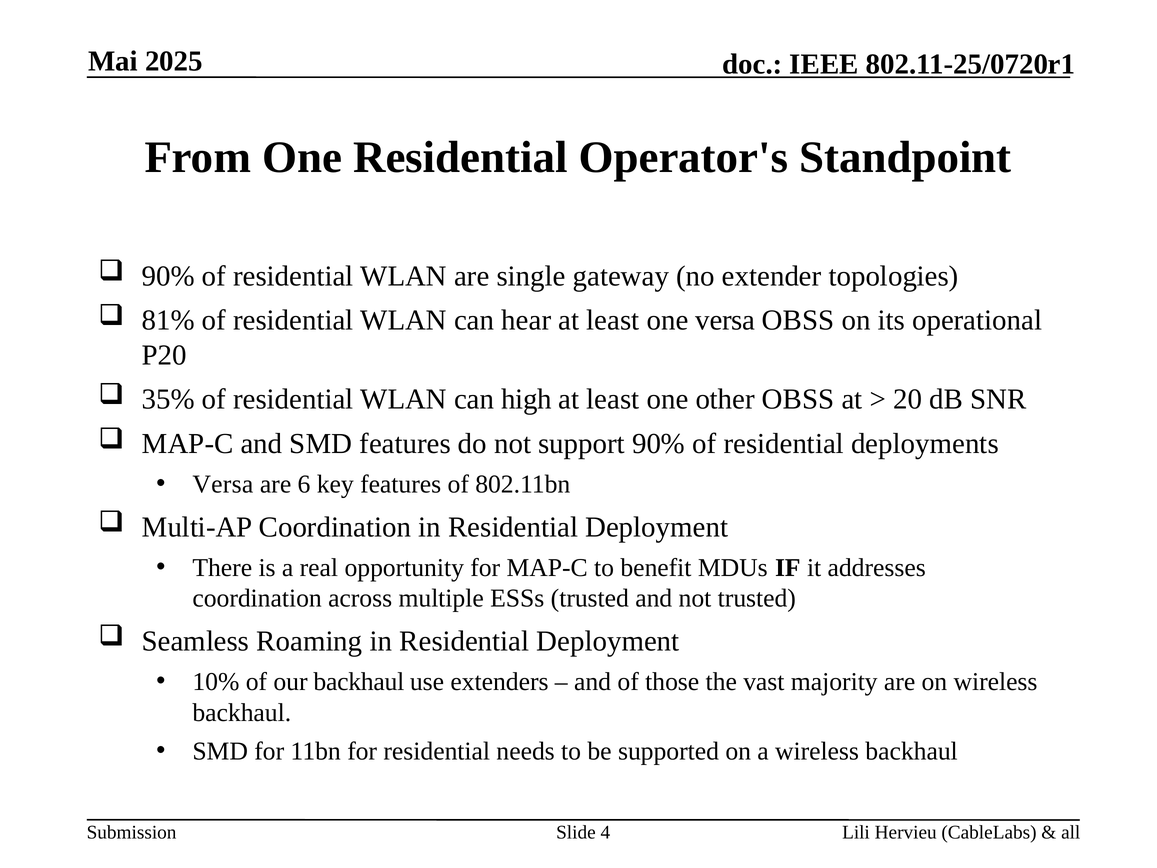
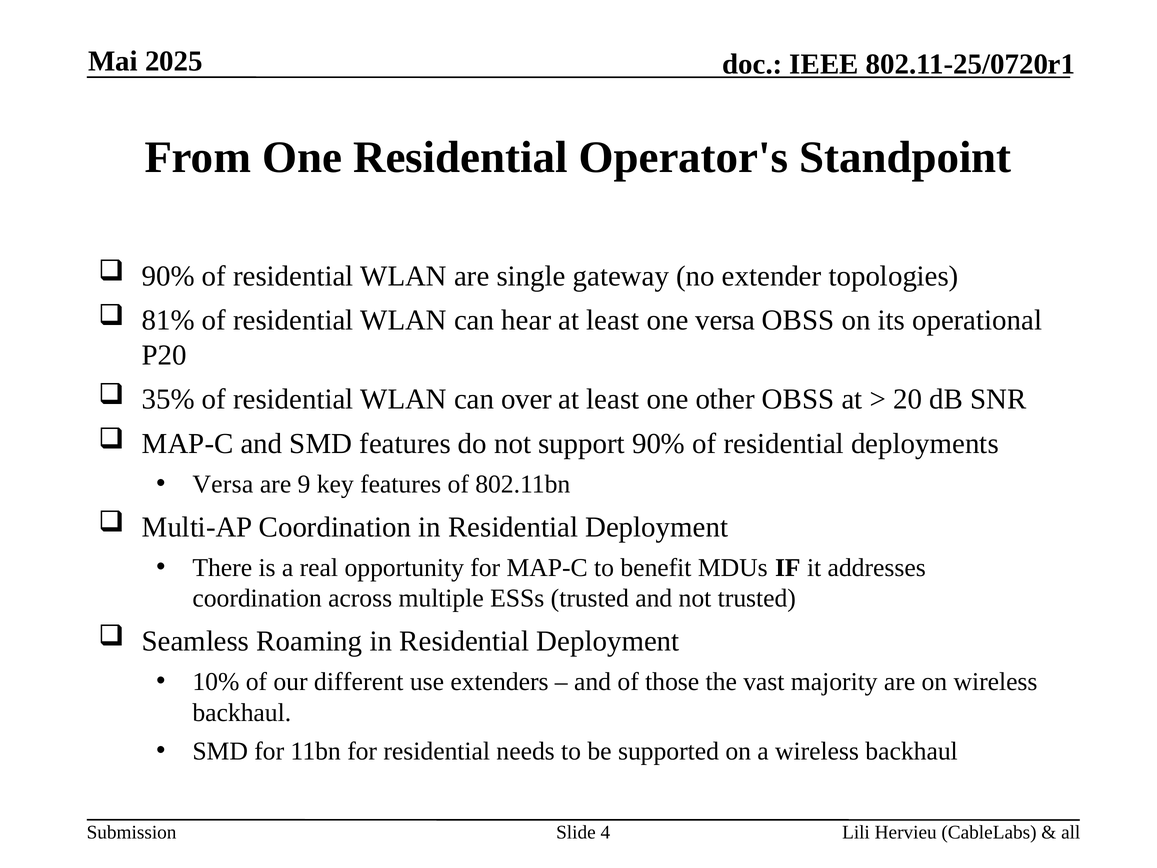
high: high -> over
6: 6 -> 9
our backhaul: backhaul -> different
